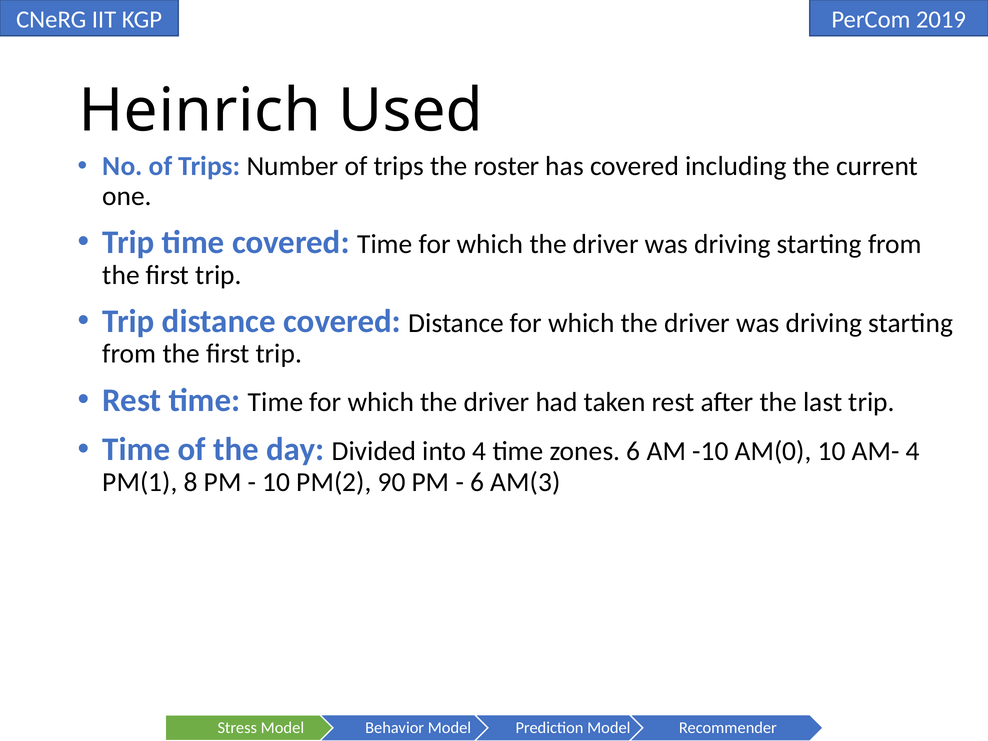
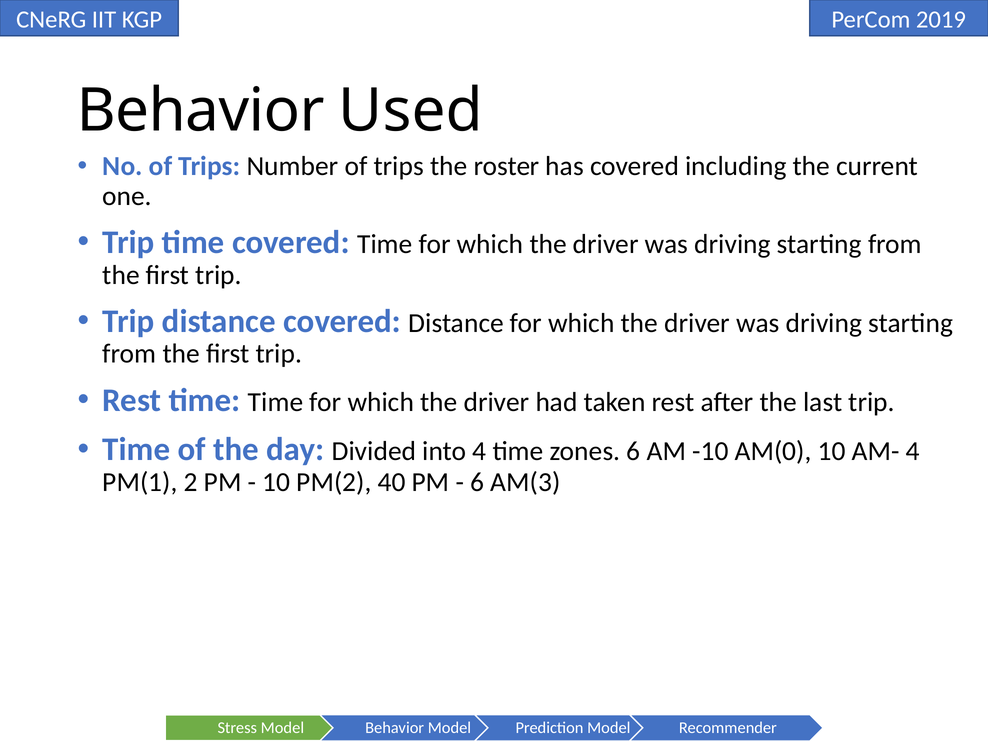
Heinrich at (200, 111): Heinrich -> Behavior
8: 8 -> 2
90: 90 -> 40
